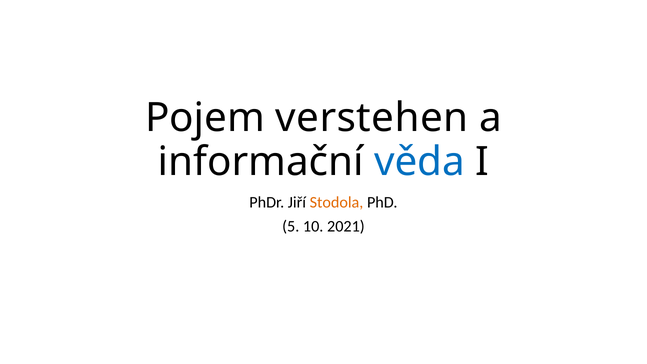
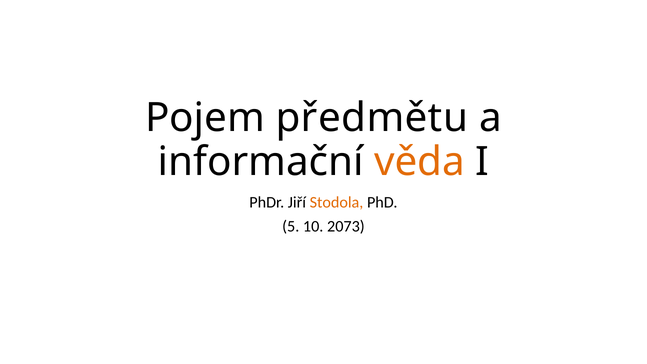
verstehen: verstehen -> předmětu
věda colour: blue -> orange
2021: 2021 -> 2073
